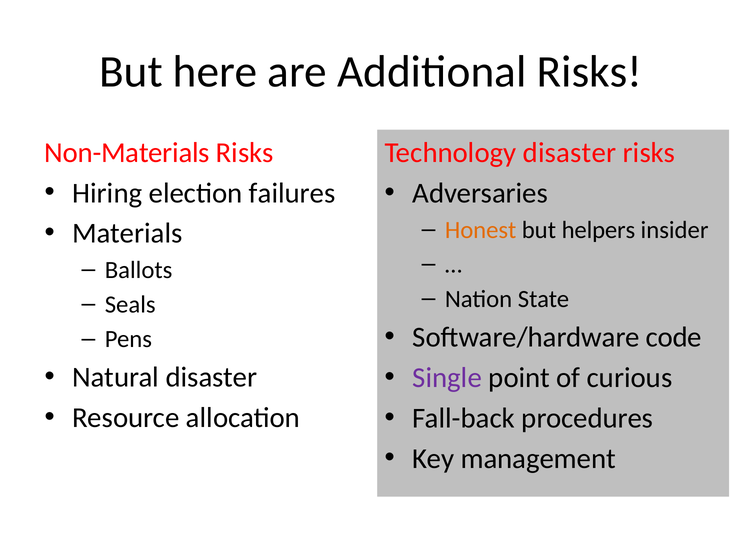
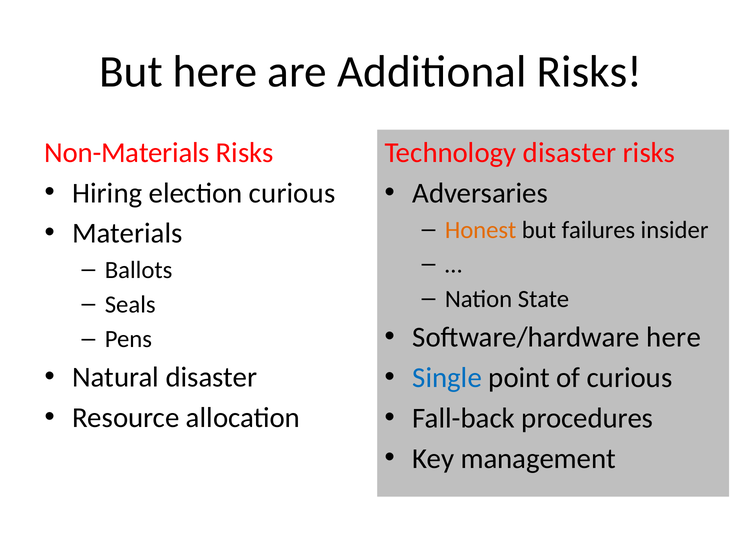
election failures: failures -> curious
helpers: helpers -> failures
Software/hardware code: code -> here
Single colour: purple -> blue
